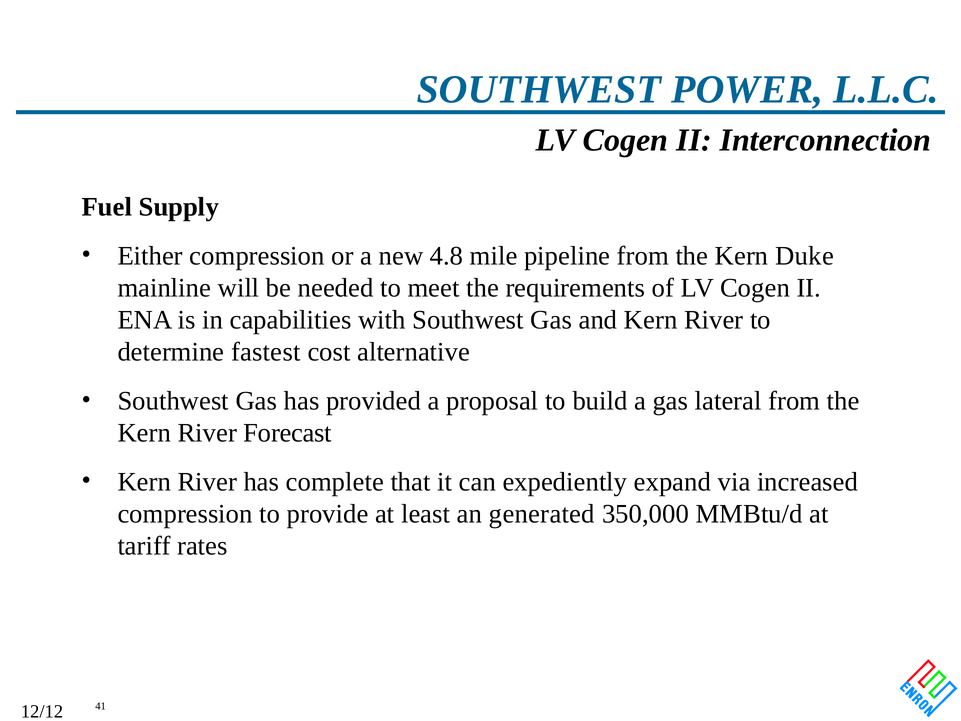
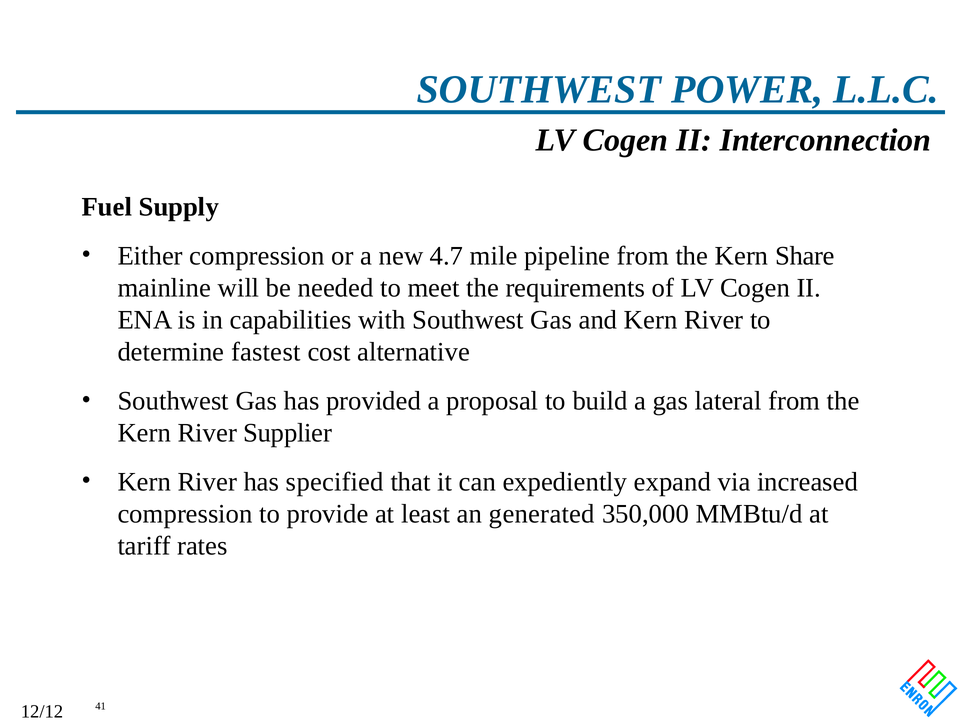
4.8: 4.8 -> 4.7
Duke: Duke -> Share
Forecast: Forecast -> Supplier
complete: complete -> specified
